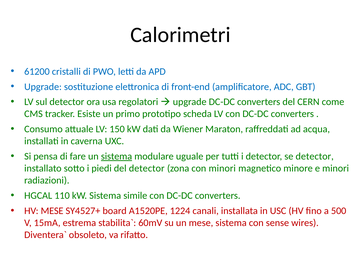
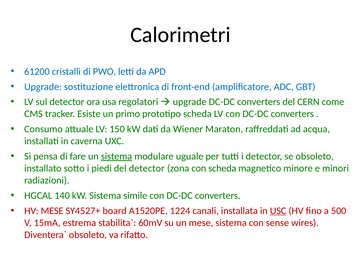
se detector: detector -> obsoleto
con minori: minori -> scheda
110: 110 -> 140
USC underline: none -> present
